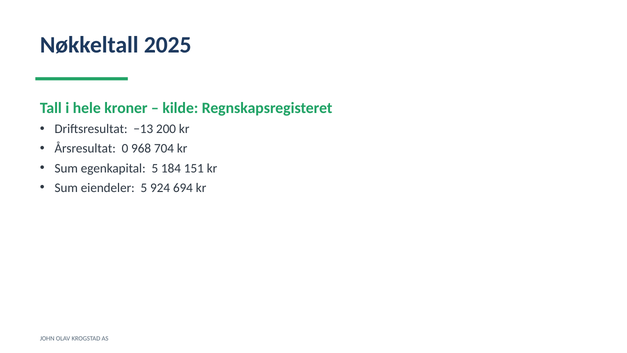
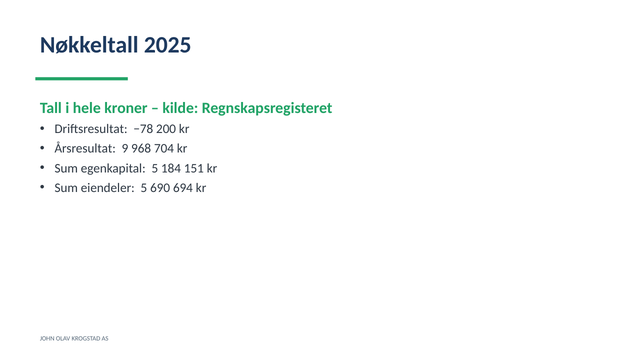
−13: −13 -> −78
0: 0 -> 9
924: 924 -> 690
